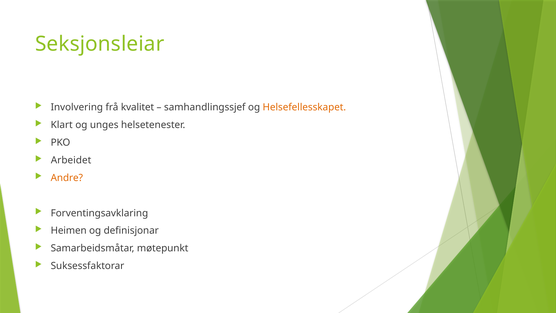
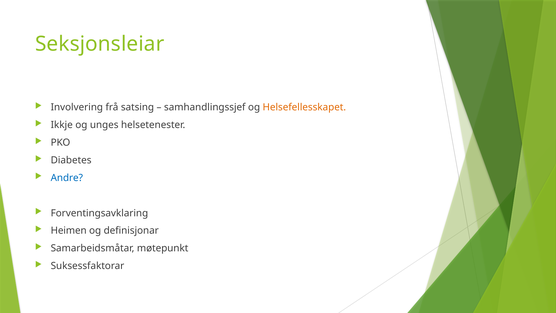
kvalitet: kvalitet -> satsing
Klart: Klart -> Ikkje
Arbeidet: Arbeidet -> Diabetes
Andre colour: orange -> blue
